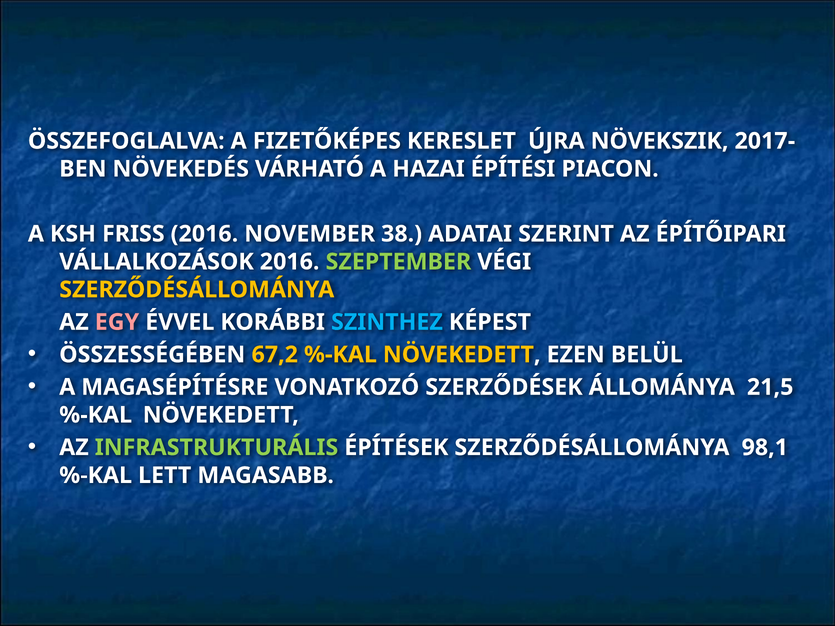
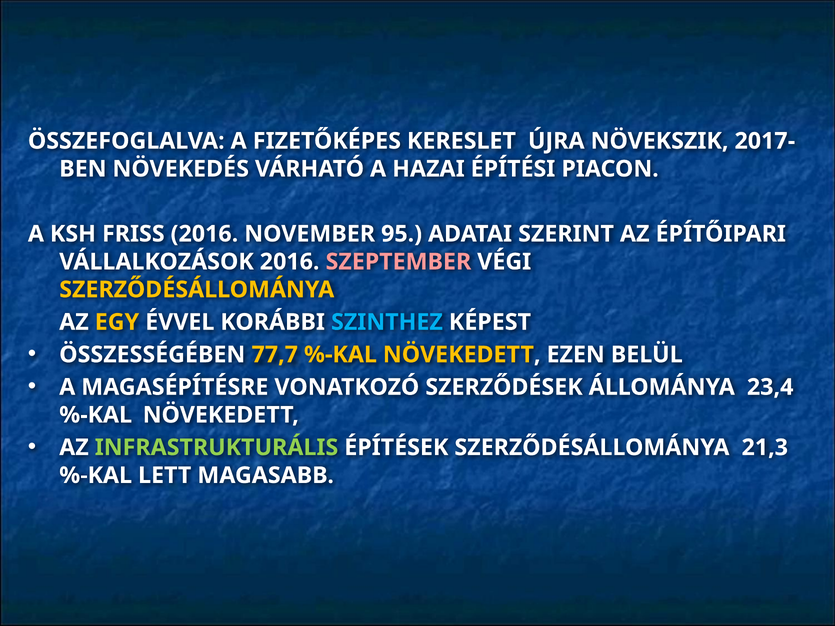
38: 38 -> 95
SZEPTEMBER colour: light green -> pink
EGY colour: pink -> yellow
67,2: 67,2 -> 77,7
21,5: 21,5 -> 23,4
98,1: 98,1 -> 21,3
